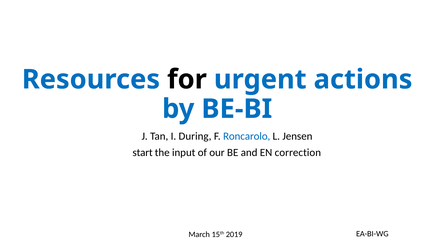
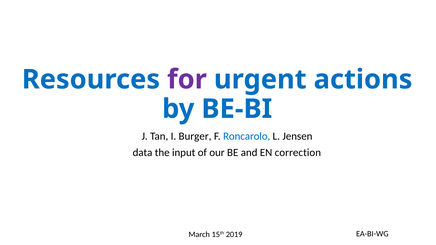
for colour: black -> purple
During: During -> Burger
start: start -> data
